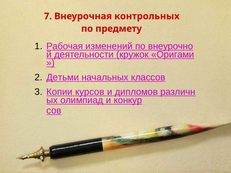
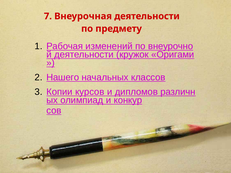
Внеурочная контрольных: контрольных -> деятельности
Детьми: Детьми -> Нашего
